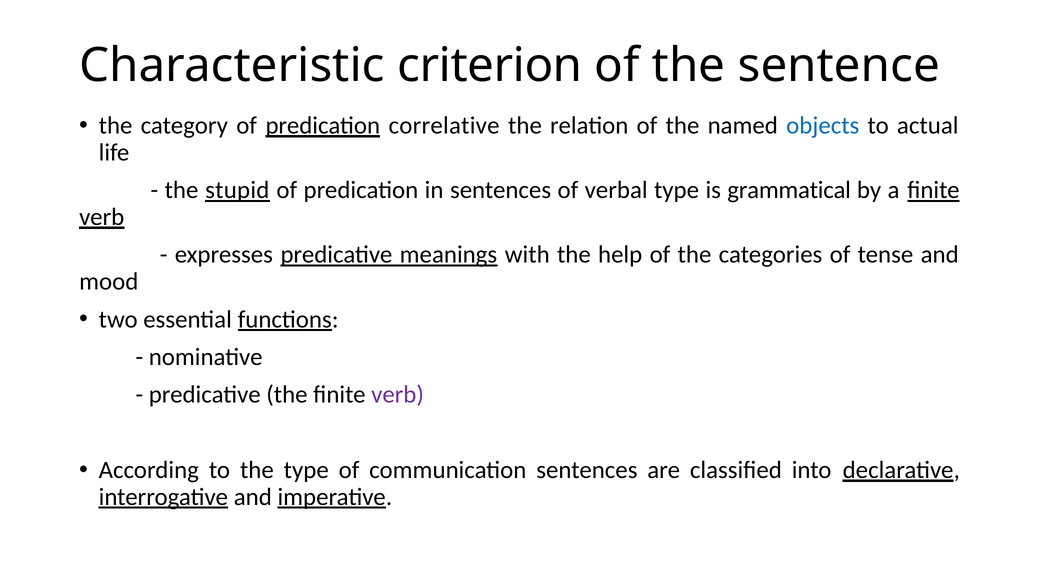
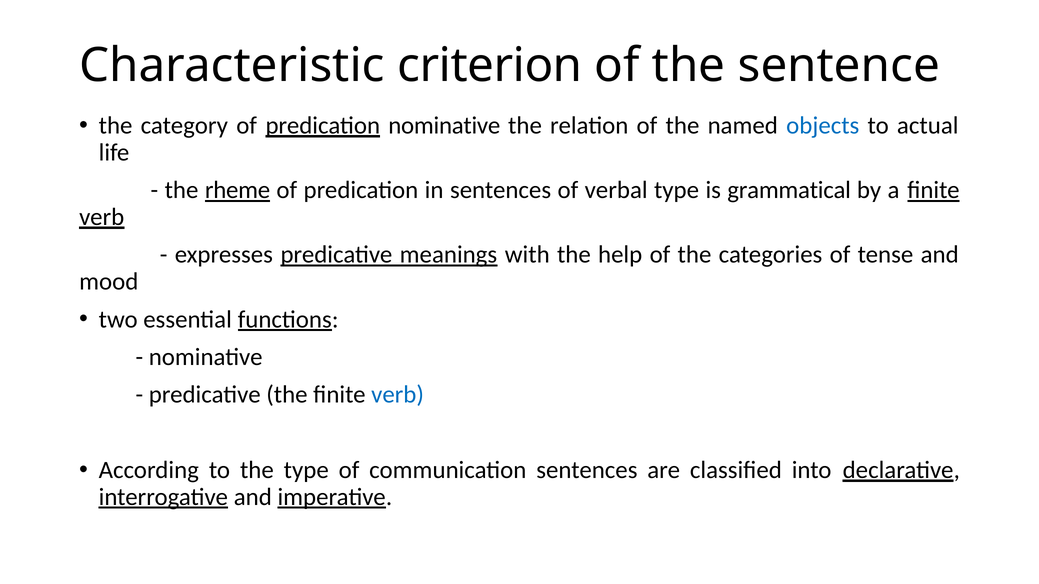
predication correlative: correlative -> nominative
stupid: stupid -> rheme
verb at (398, 395) colour: purple -> blue
